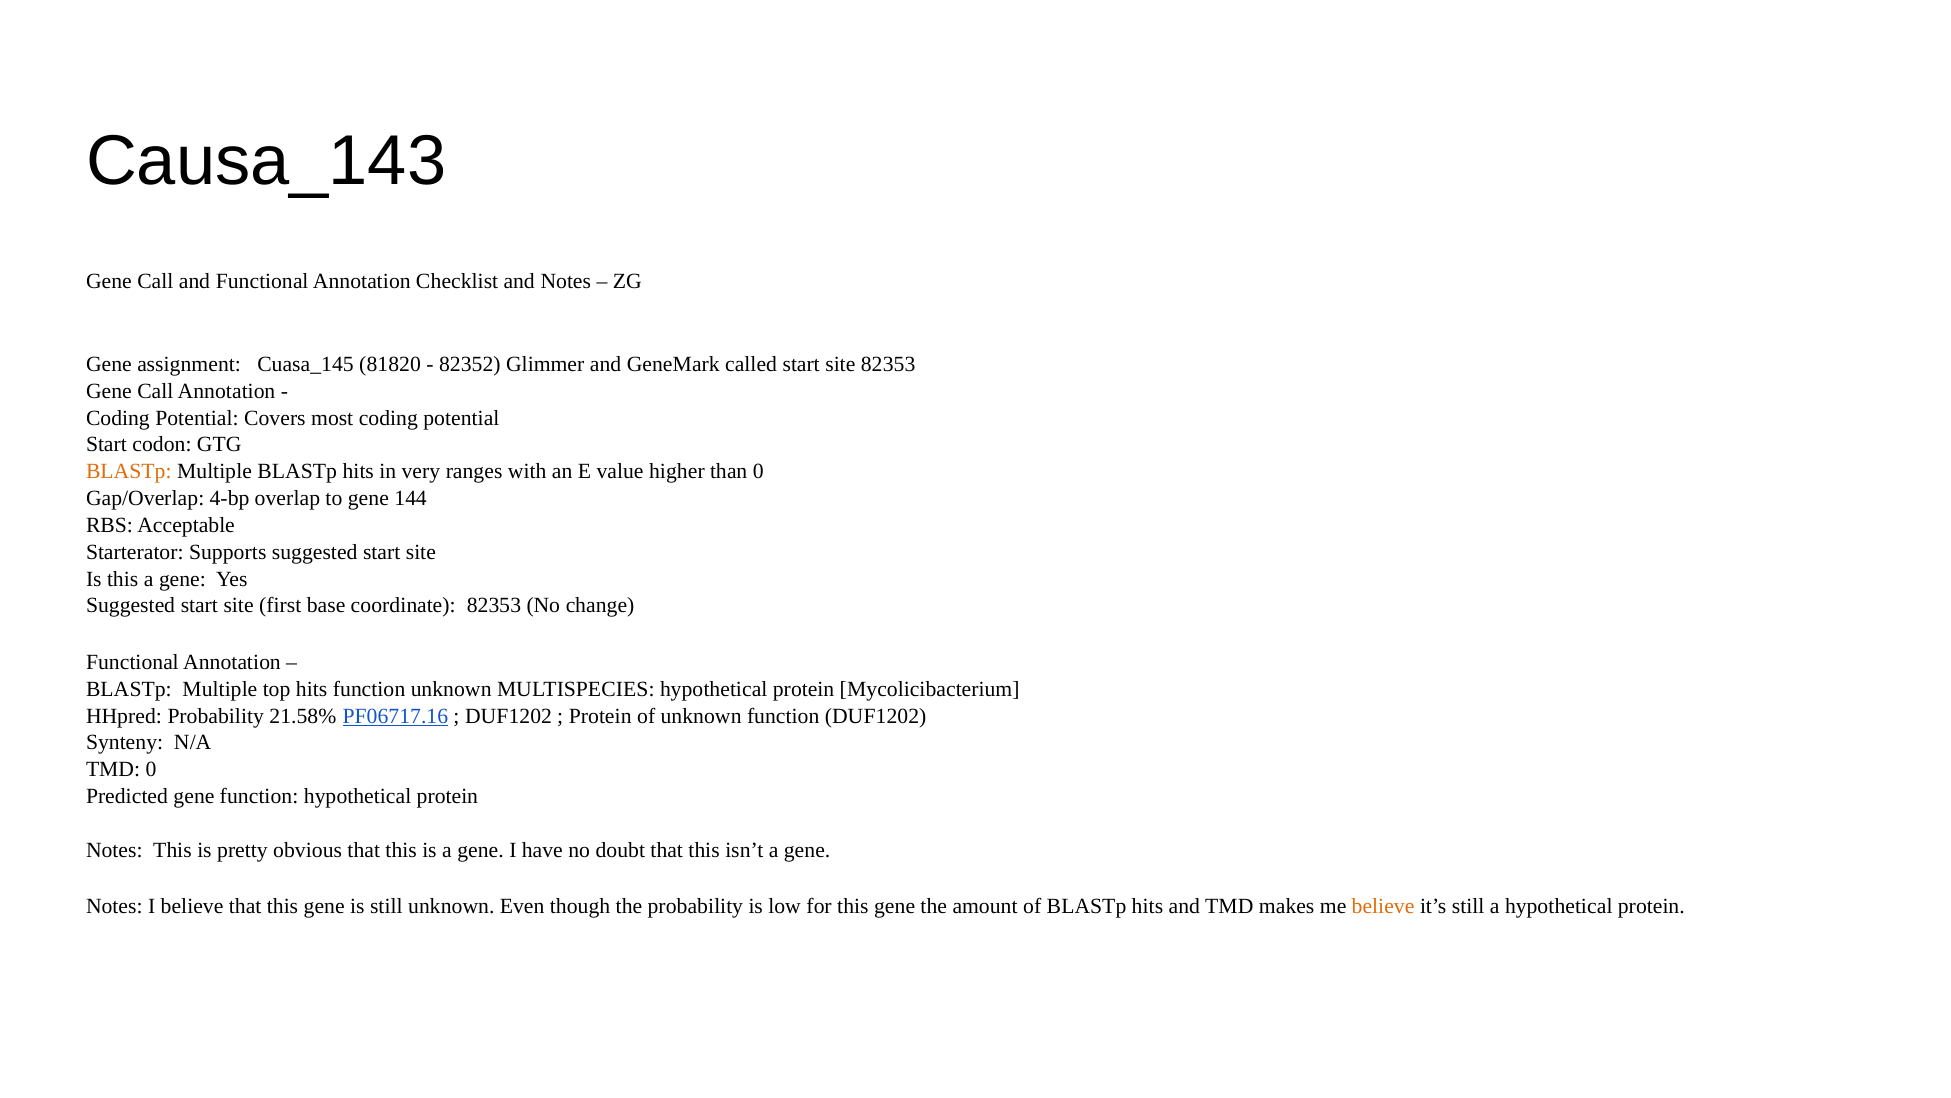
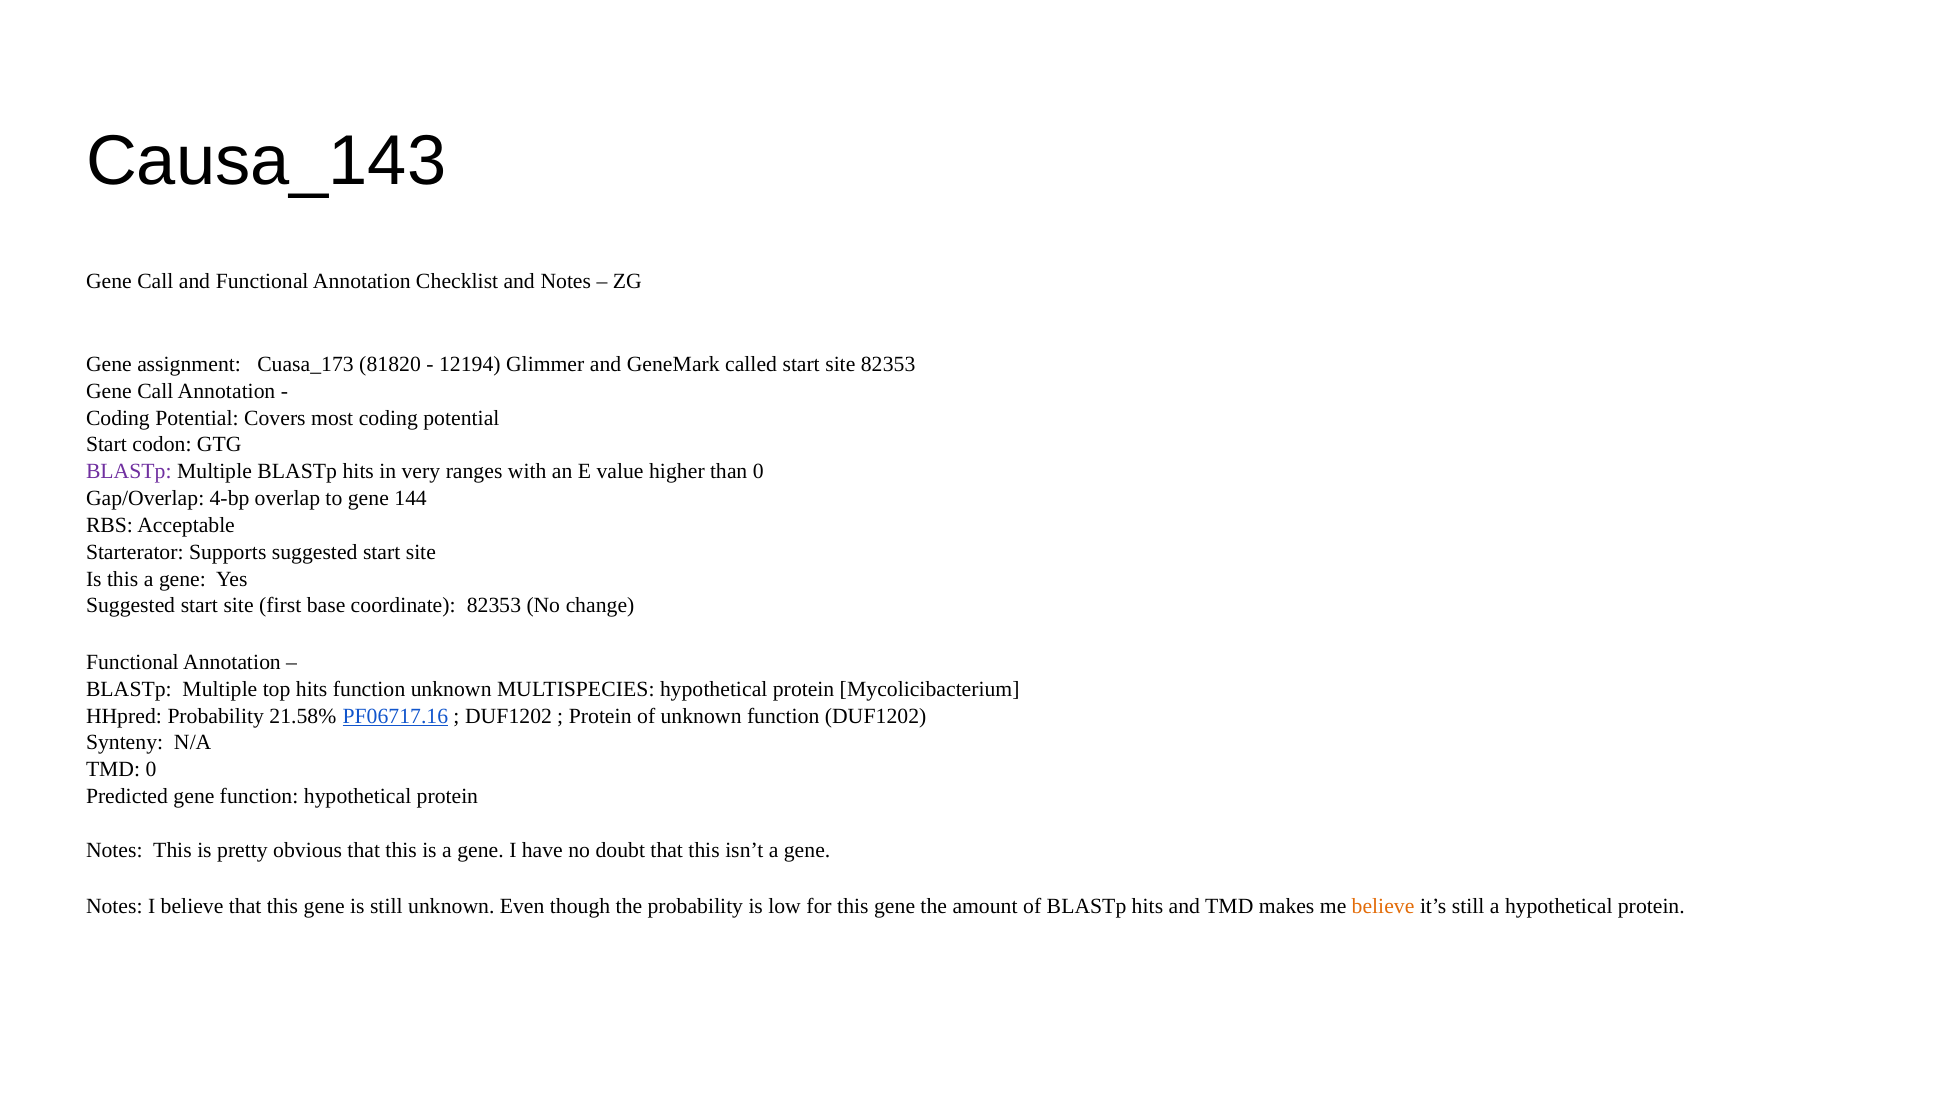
Cuasa_145: Cuasa_145 -> Cuasa_173
82352: 82352 -> 12194
BLASTp at (129, 471) colour: orange -> purple
